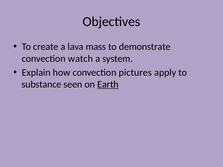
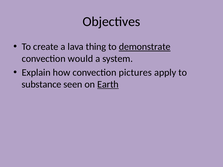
mass: mass -> thing
demonstrate underline: none -> present
watch: watch -> would
